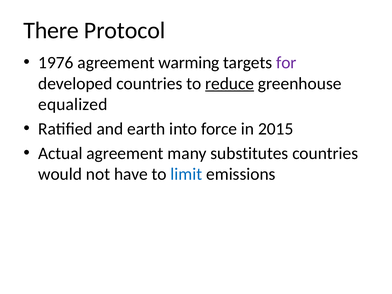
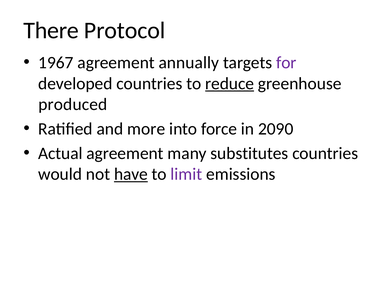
1976: 1976 -> 1967
warming: warming -> annually
equalized: equalized -> produced
earth: earth -> more
2015: 2015 -> 2090
have underline: none -> present
limit colour: blue -> purple
